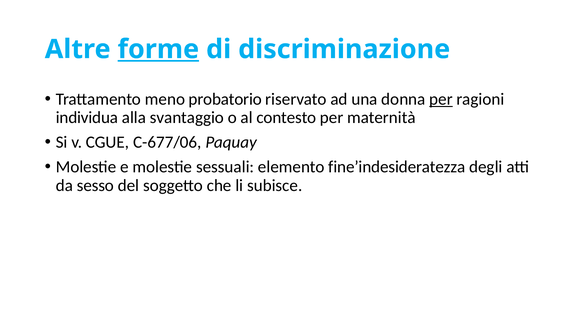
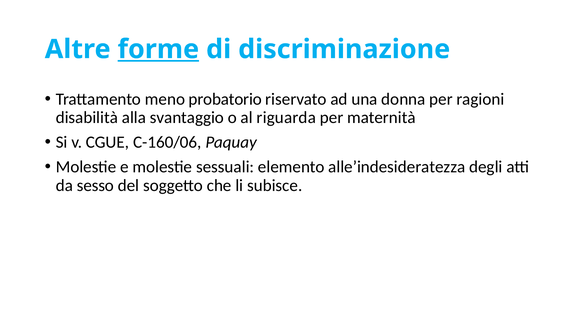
per at (441, 99) underline: present -> none
individua: individua -> disabilità
contesto: contesto -> riguarda
C-677/06: C-677/06 -> C-160/06
fine’indesideratezza: fine’indesideratezza -> alle’indesideratezza
